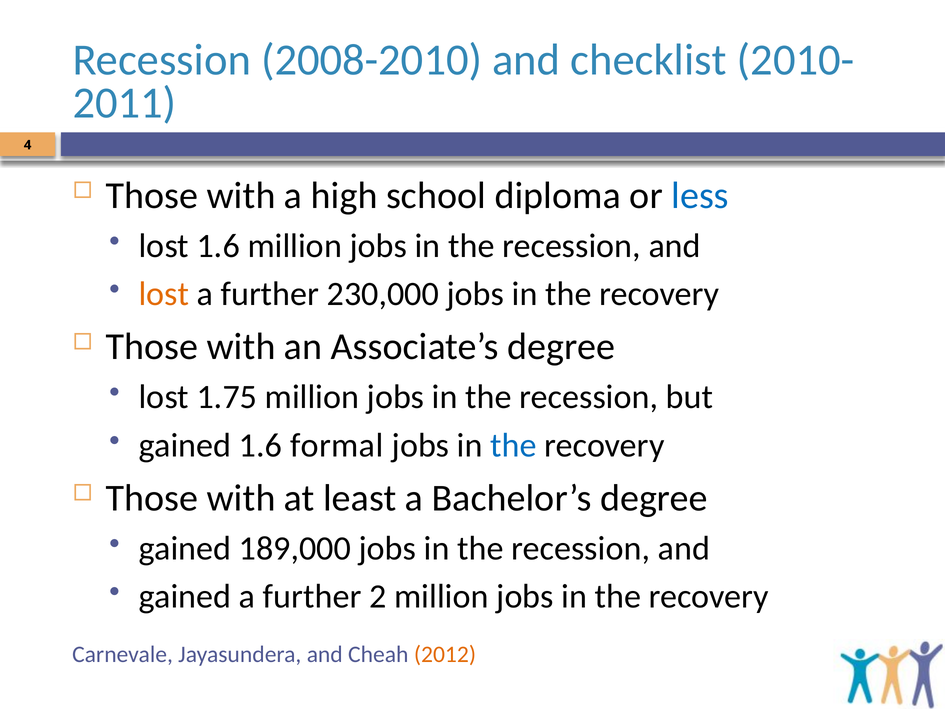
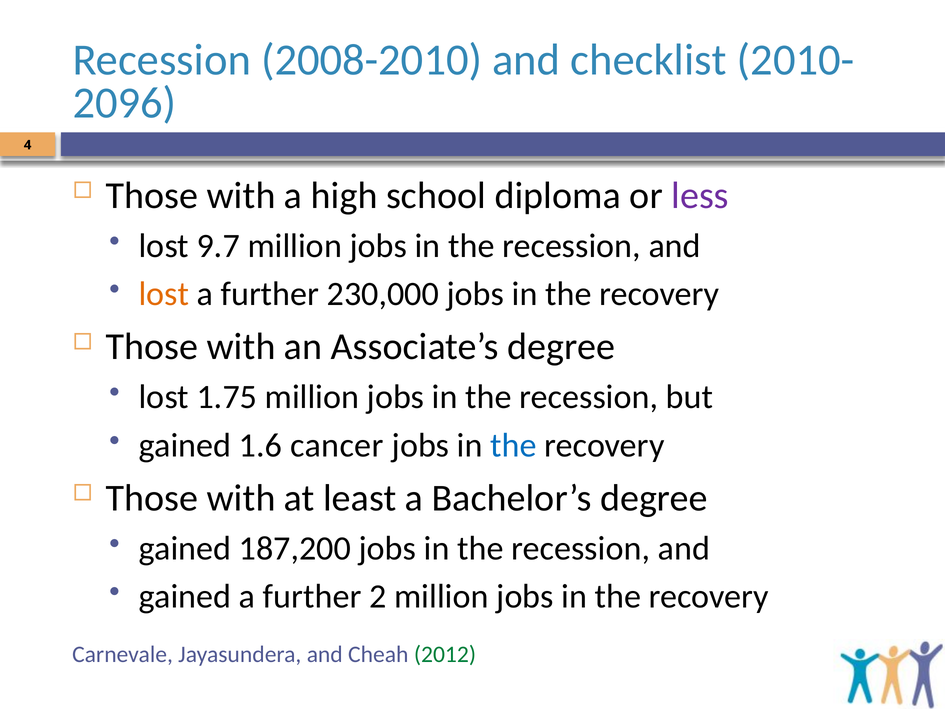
2011: 2011 -> 2096
less colour: blue -> purple
lost 1.6: 1.6 -> 9.7
formal: formal -> cancer
189,000: 189,000 -> 187,200
2012 colour: orange -> green
